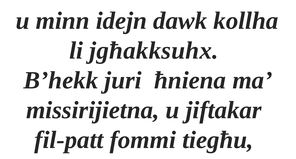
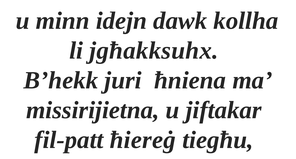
fommi: fommi -> ħiereġ
